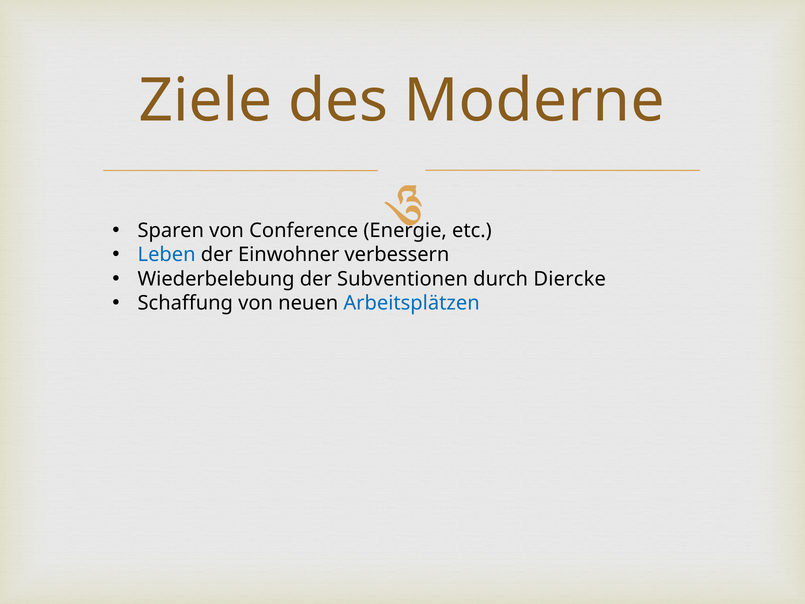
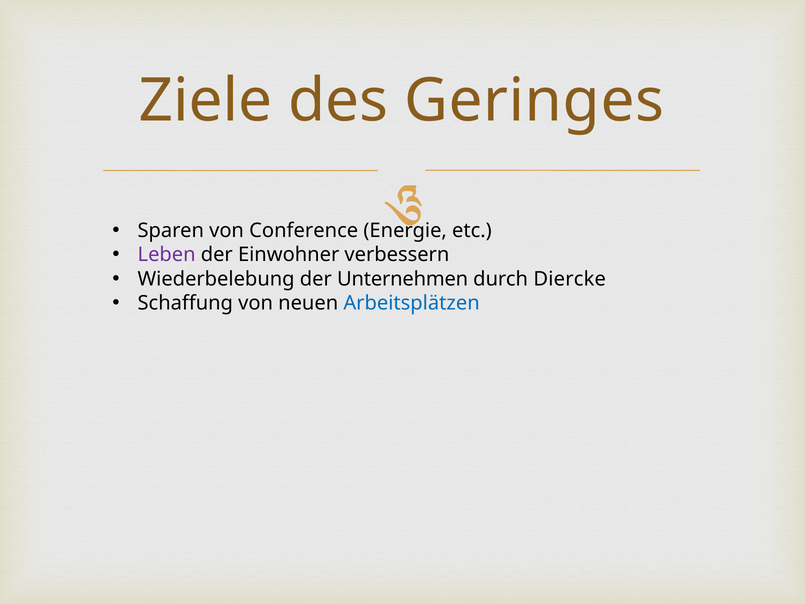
Moderne: Moderne -> Geringes
Leben colour: blue -> purple
Subventionen: Subventionen -> Unternehmen
